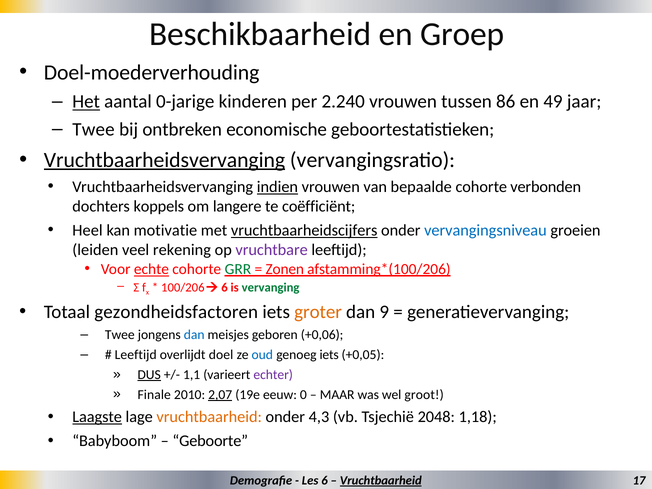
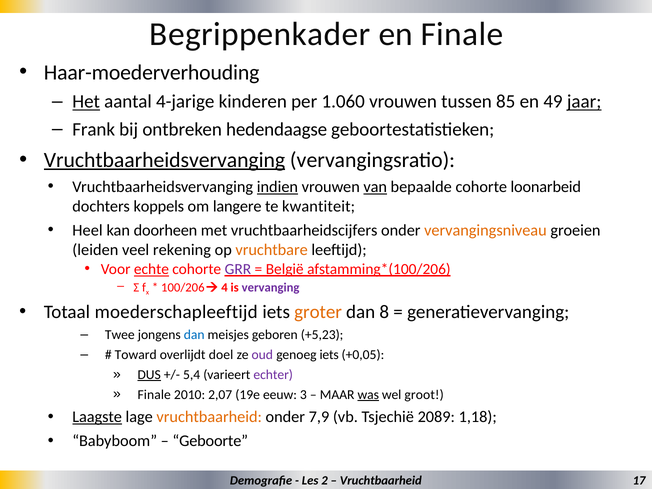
Beschikbaarheid: Beschikbaarheid -> Begrippenkader
en Groep: Groep -> Finale
Doel-moederverhouding: Doel-moederverhouding -> Haar-moederverhouding
0-jarige: 0-jarige -> 4-jarige
2.240: 2.240 -> 1.060
86: 86 -> 85
jaar underline: none -> present
Twee at (94, 130): Twee -> Frank
economische: economische -> hedendaagse
van underline: none -> present
verbonden: verbonden -> loonarbeid
coëfficiënt: coëfficiënt -> kwantiteit
motivatie: motivatie -> doorheen
vruchtbaarheidscijfers underline: present -> none
vervangingsniveau colour: blue -> orange
vruchtbare colour: purple -> orange
GRR colour: green -> purple
Zonen: Zonen -> België
6 at (224, 287): 6 -> 4
vervanging colour: green -> purple
gezondheidsfactoren: gezondheidsfactoren -> moederschapleeftijd
9: 9 -> 8
+0,06: +0,06 -> +5,23
Leeftijd at (136, 355): Leeftijd -> Toward
oud colour: blue -> purple
1,1: 1,1 -> 5,4
2,07 underline: present -> none
0: 0 -> 3
was underline: none -> present
4,3: 4,3 -> 7,9
2048: 2048 -> 2089
6 at (325, 481): 6 -> 2
Vruchtbaarheid at (381, 481) underline: present -> none
